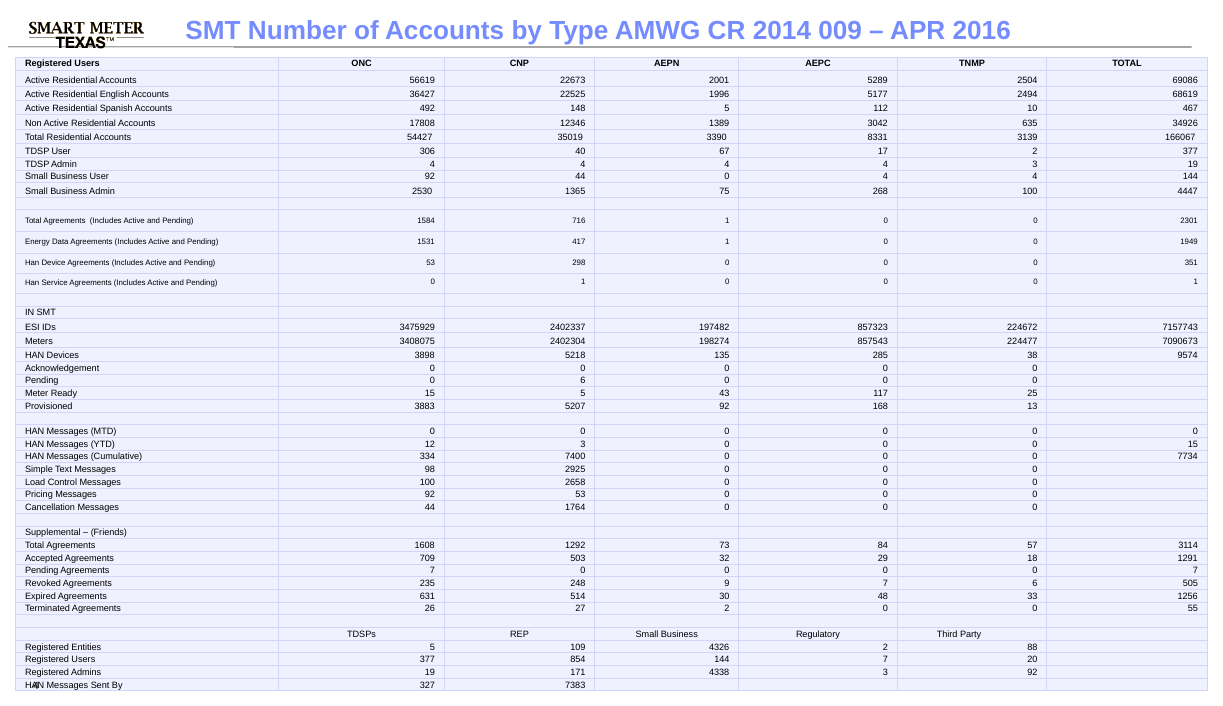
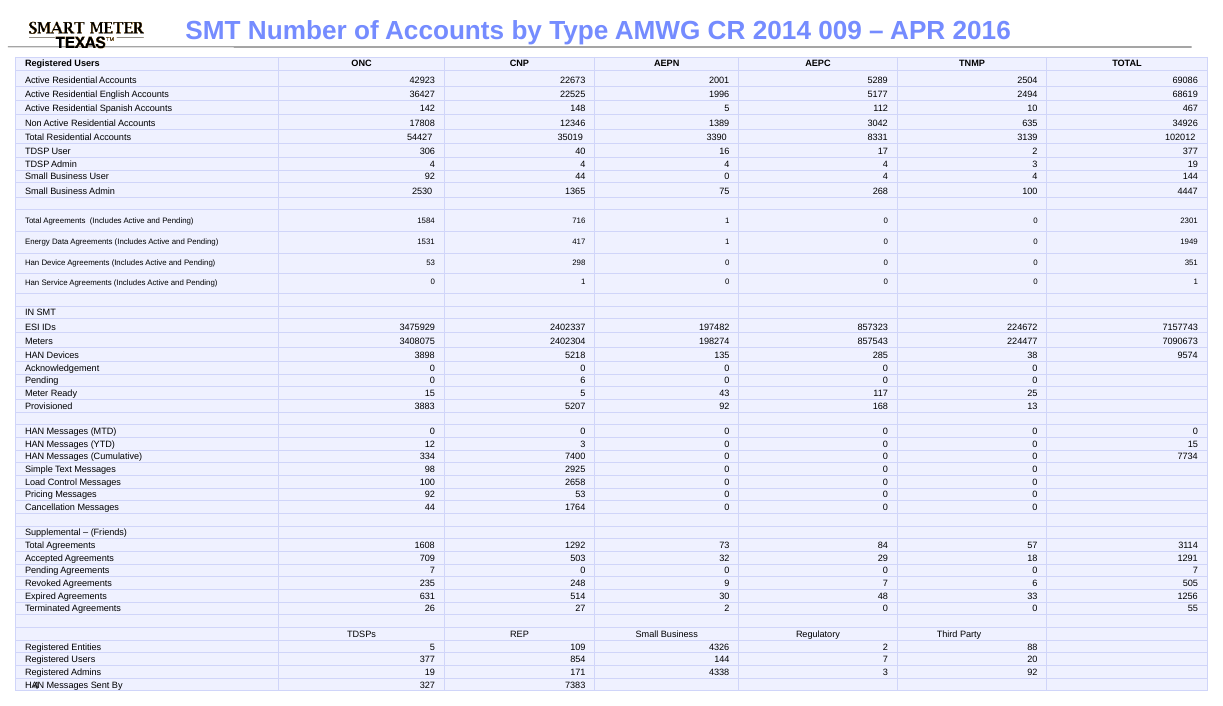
56619: 56619 -> 42923
492: 492 -> 142
166067: 166067 -> 102012
67: 67 -> 16
